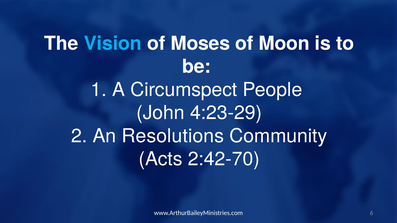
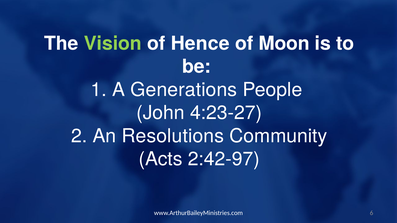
Vision colour: light blue -> light green
Moses: Moses -> Hence
Circumspect: Circumspect -> Generations
4:23-29: 4:23-29 -> 4:23-27
2:42-70: 2:42-70 -> 2:42-97
